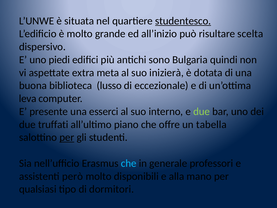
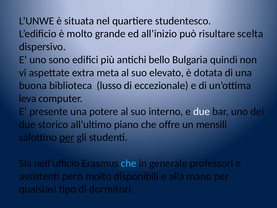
studentesco underline: present -> none
piedi: piedi -> sono
sono: sono -> bello
inizierà: inizierà -> elevato
esserci: esserci -> potere
due at (202, 111) colour: light green -> white
truffati: truffati -> storico
tabella: tabella -> mensili
